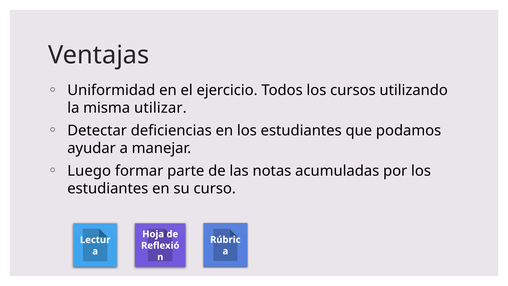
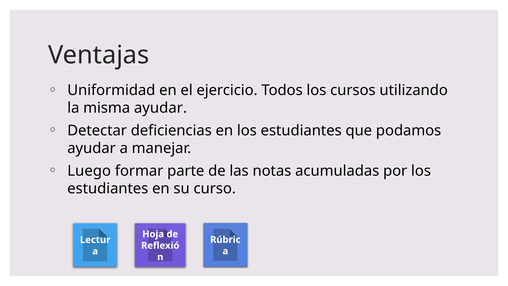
misma utilizar: utilizar -> ayudar
